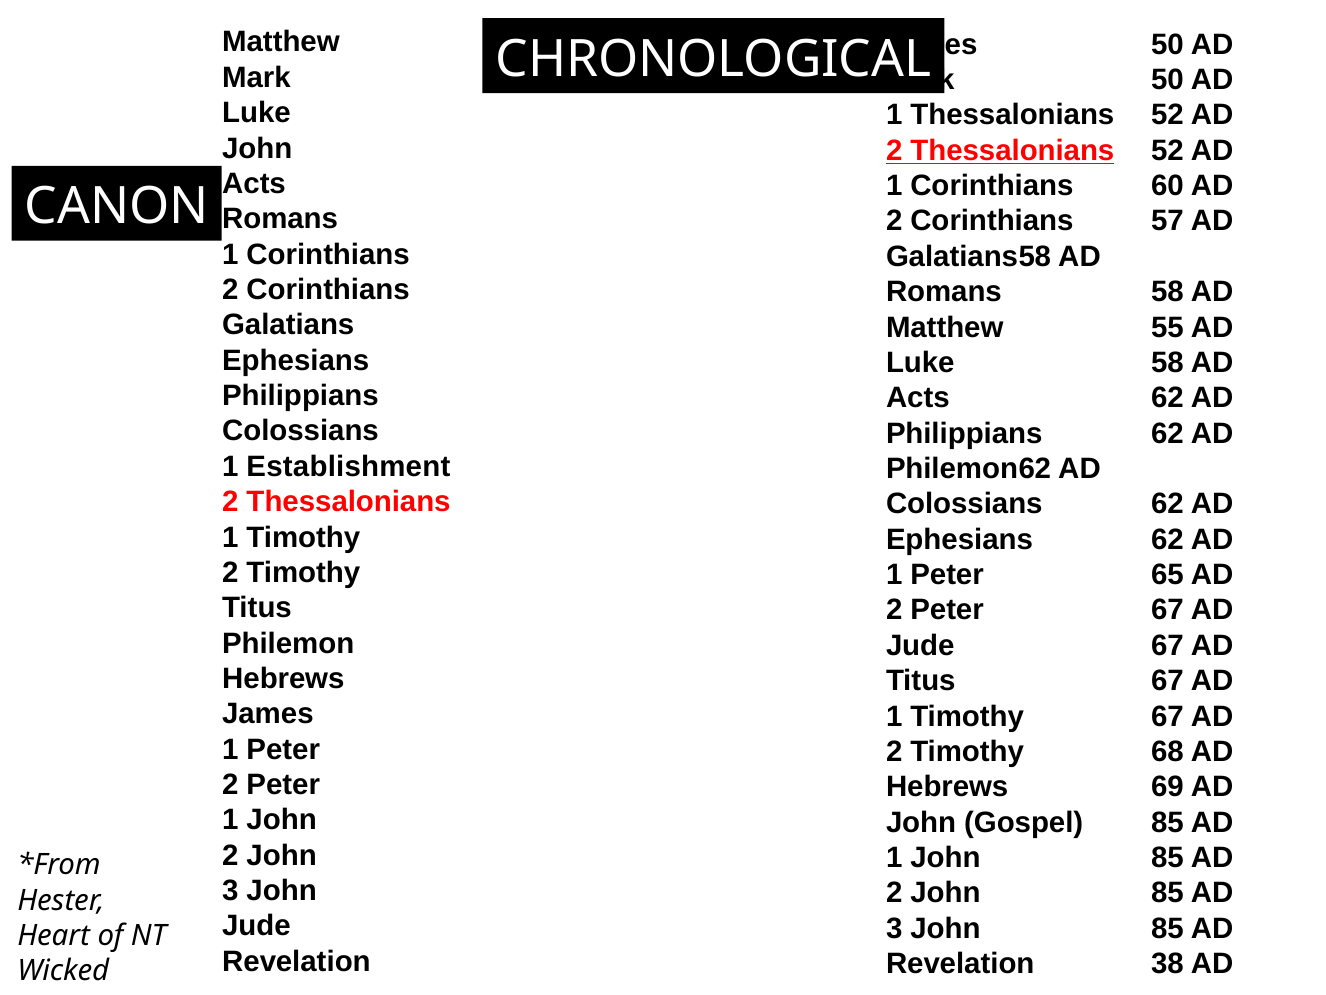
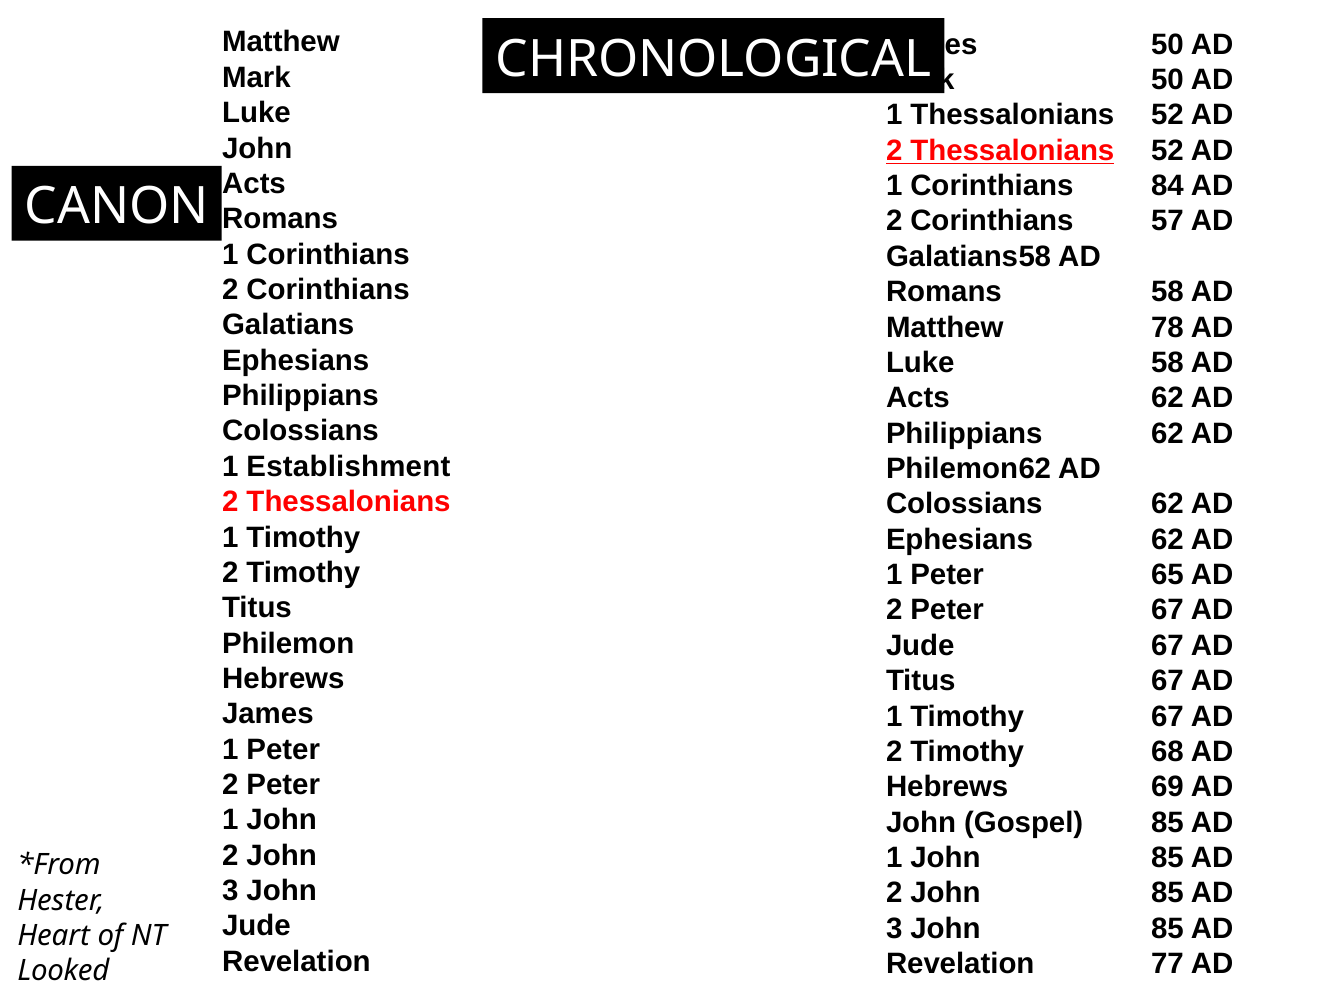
60: 60 -> 84
55: 55 -> 78
38: 38 -> 77
Wicked: Wicked -> Looked
